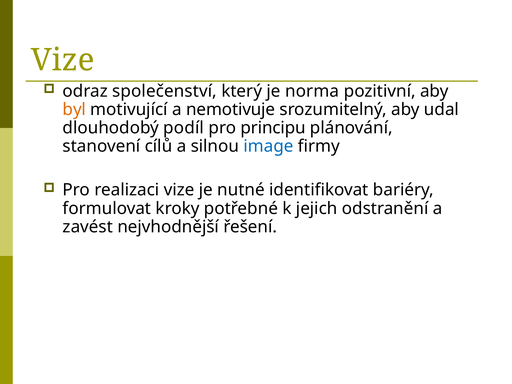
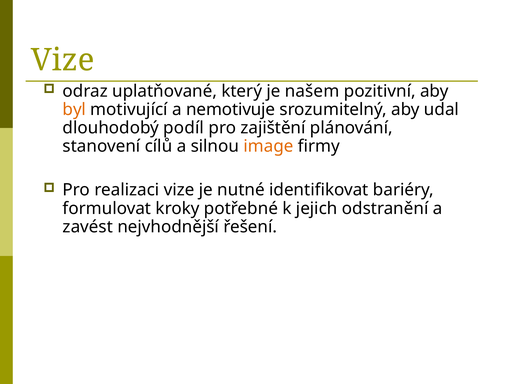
společenství: společenství -> uplatňované
norma: norma -> našem
principu: principu -> zajištění
image colour: blue -> orange
